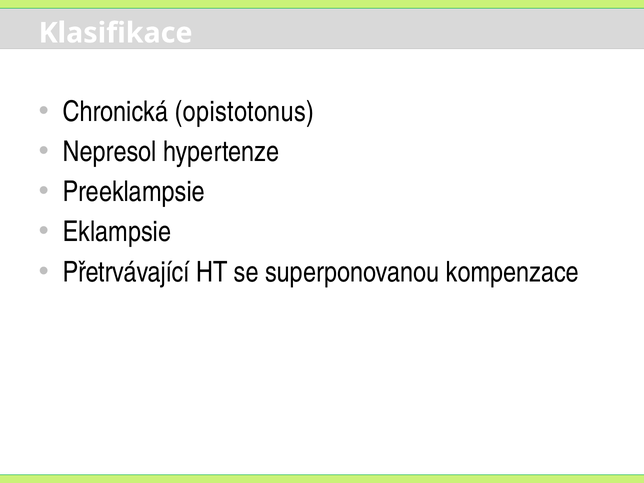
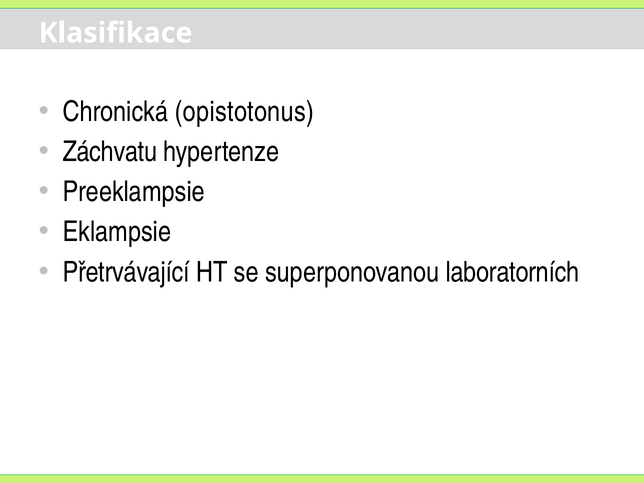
Nepresol: Nepresol -> Záchvatu
kompenzace: kompenzace -> laboratorních
